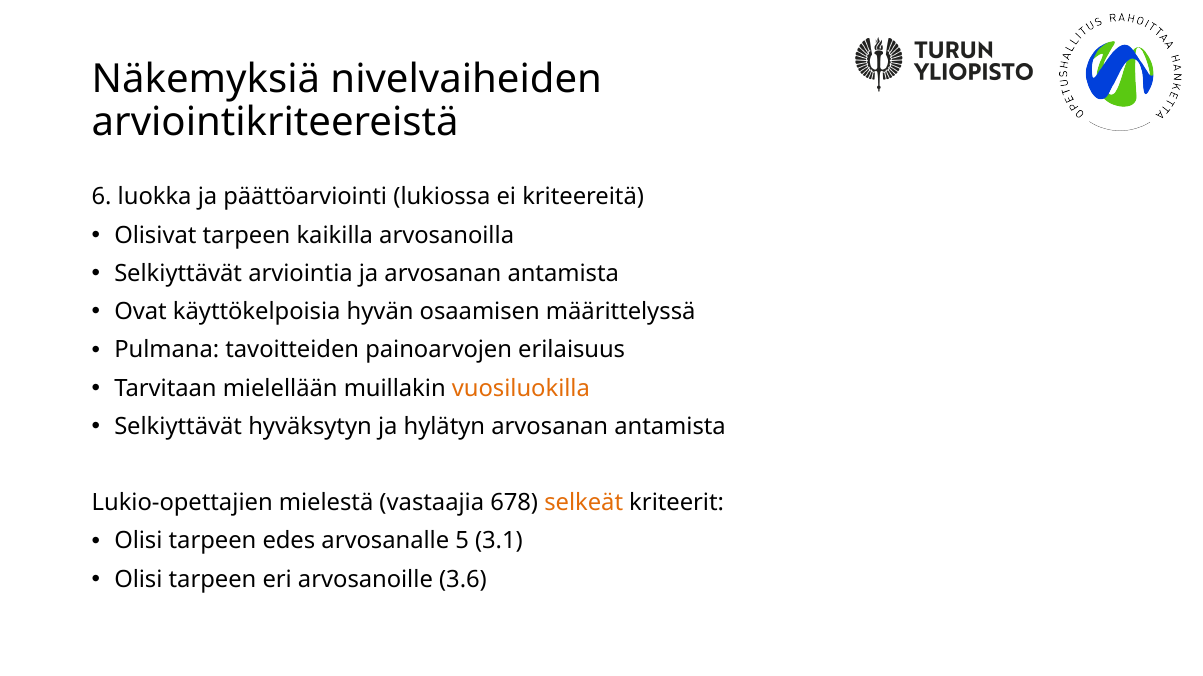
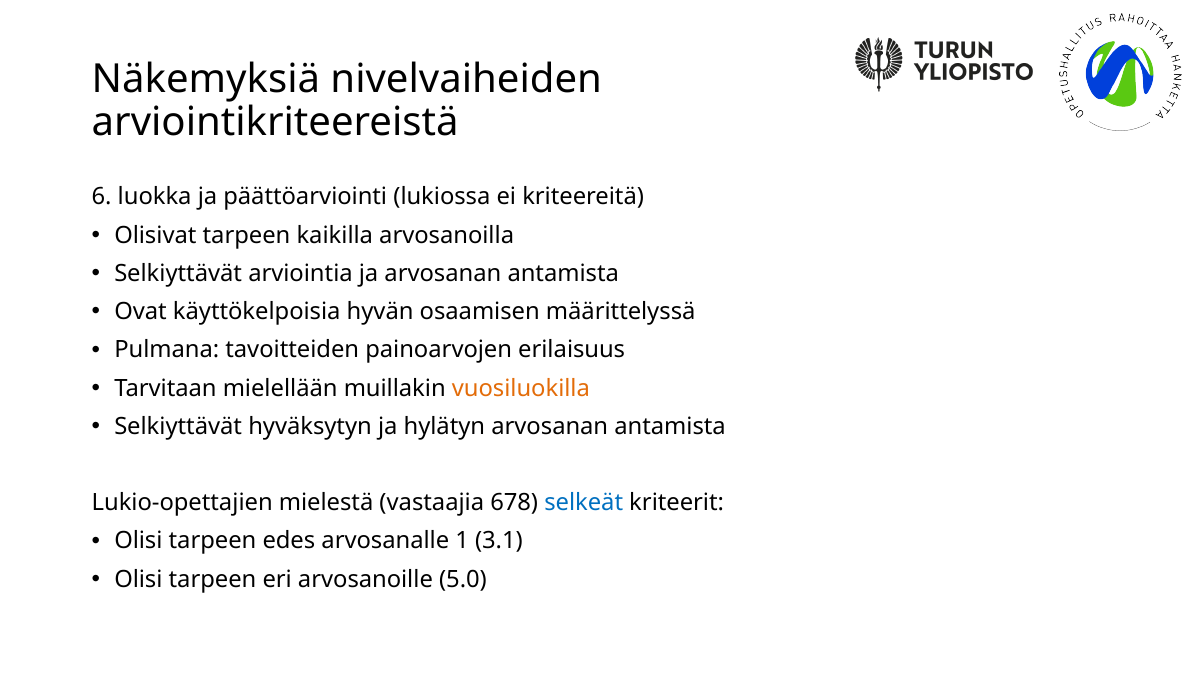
selkeät colour: orange -> blue
5: 5 -> 1
3.6: 3.6 -> 5.0
